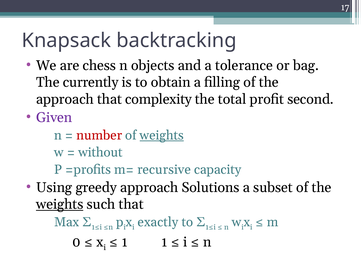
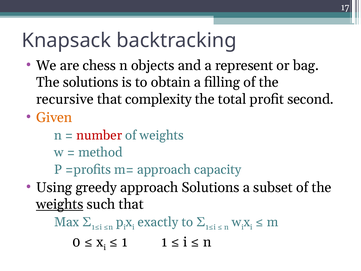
tolerance: tolerance -> represent
The currently: currently -> solutions
approach at (65, 99): approach -> recursive
Given colour: purple -> orange
weights at (162, 135) underline: present -> none
without: without -> method
m= recursive: recursive -> approach
